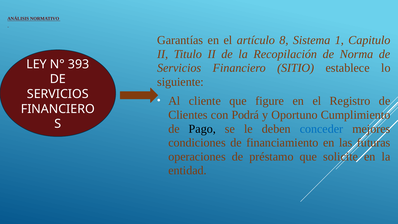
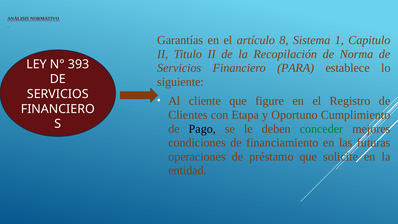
SITIO: SITIO -> PARA
Podrá: Podrá -> Etapa
conceder colour: blue -> green
